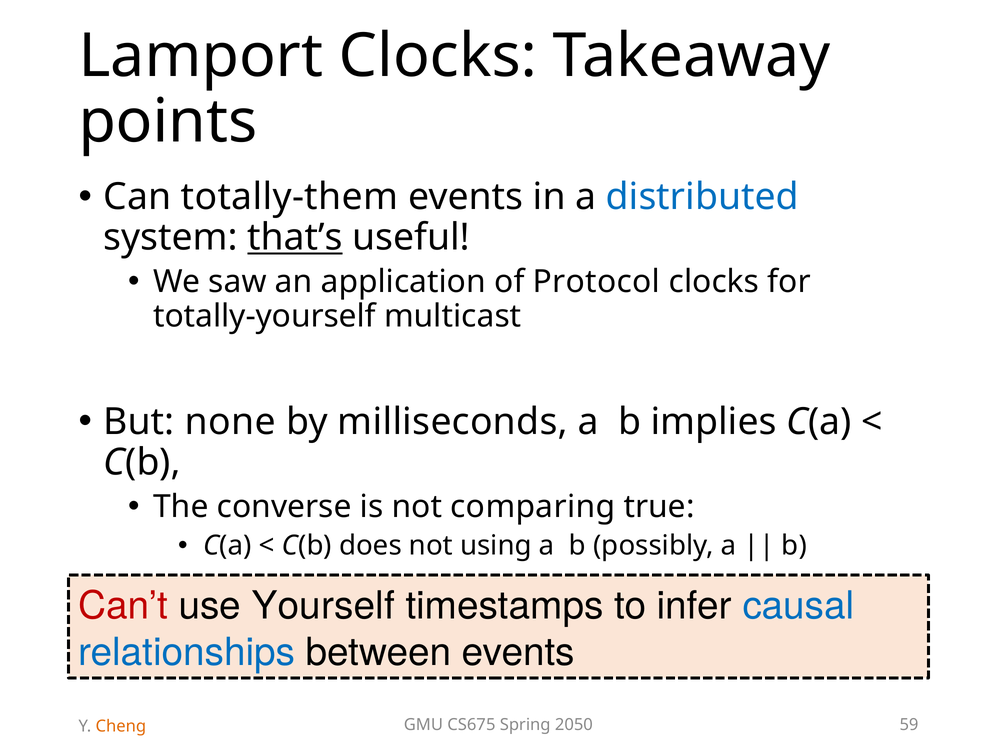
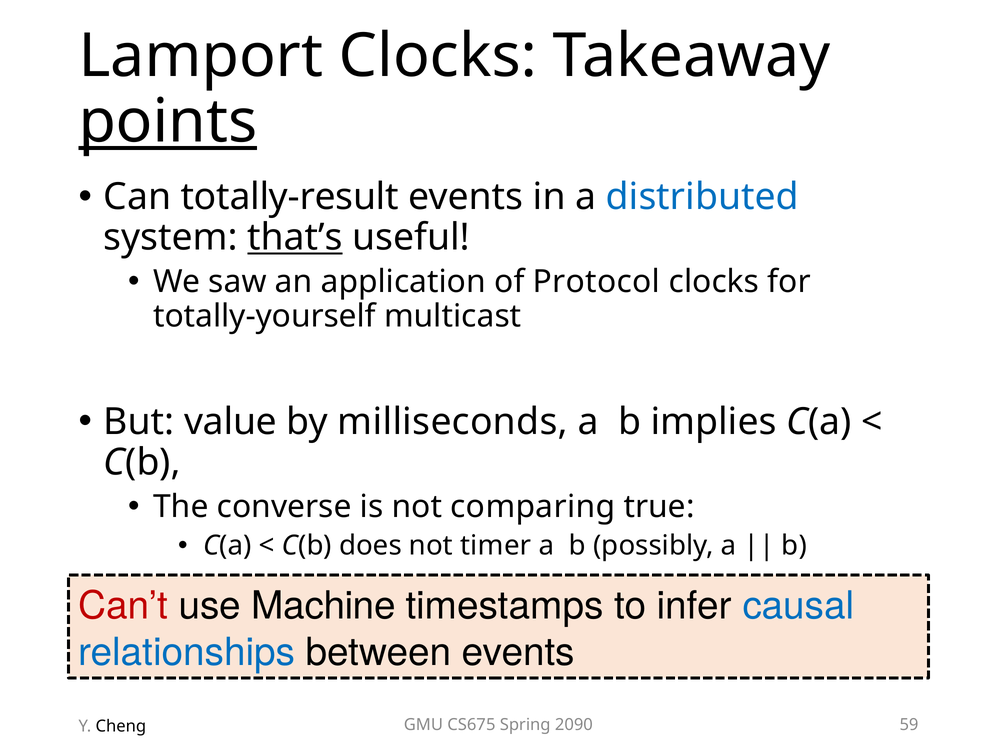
points underline: none -> present
totally-them: totally-them -> totally-result
none: none -> value
using: using -> timer
Yourself: Yourself -> Machine
2050: 2050 -> 2090
Cheng colour: orange -> black
